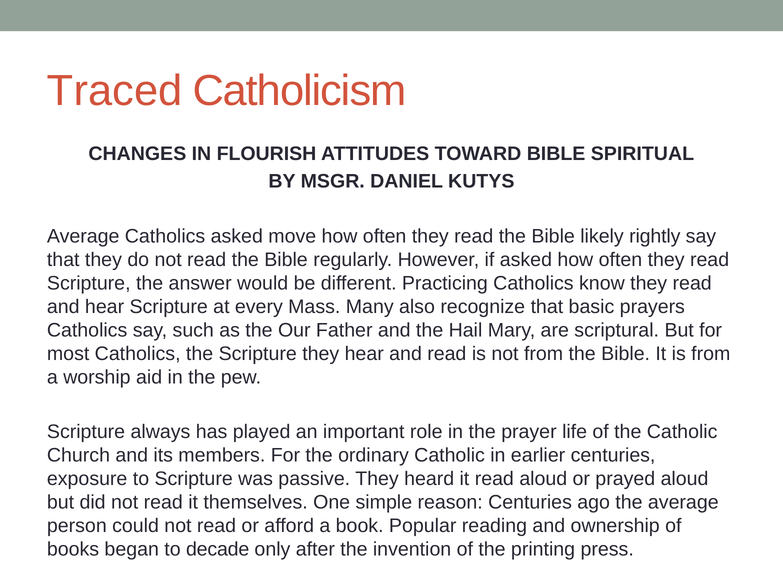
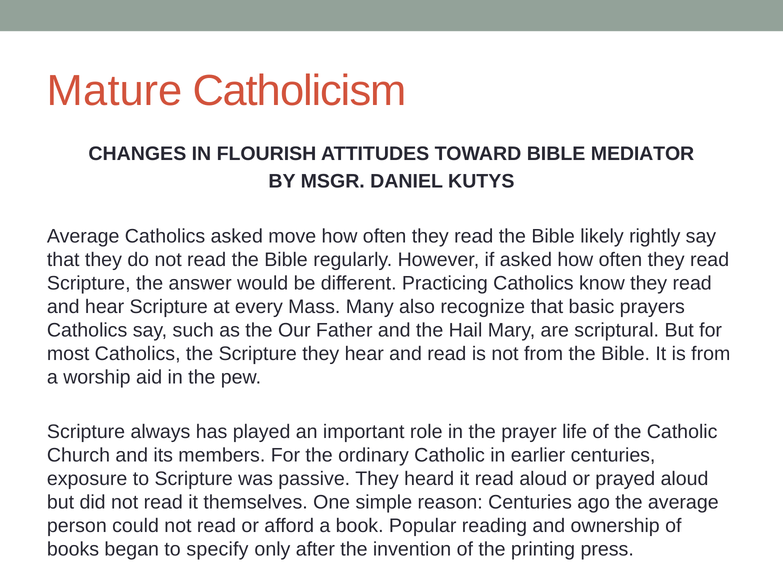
Traced: Traced -> Mature
SPIRITUAL: SPIRITUAL -> MEDIATOR
decade: decade -> specify
